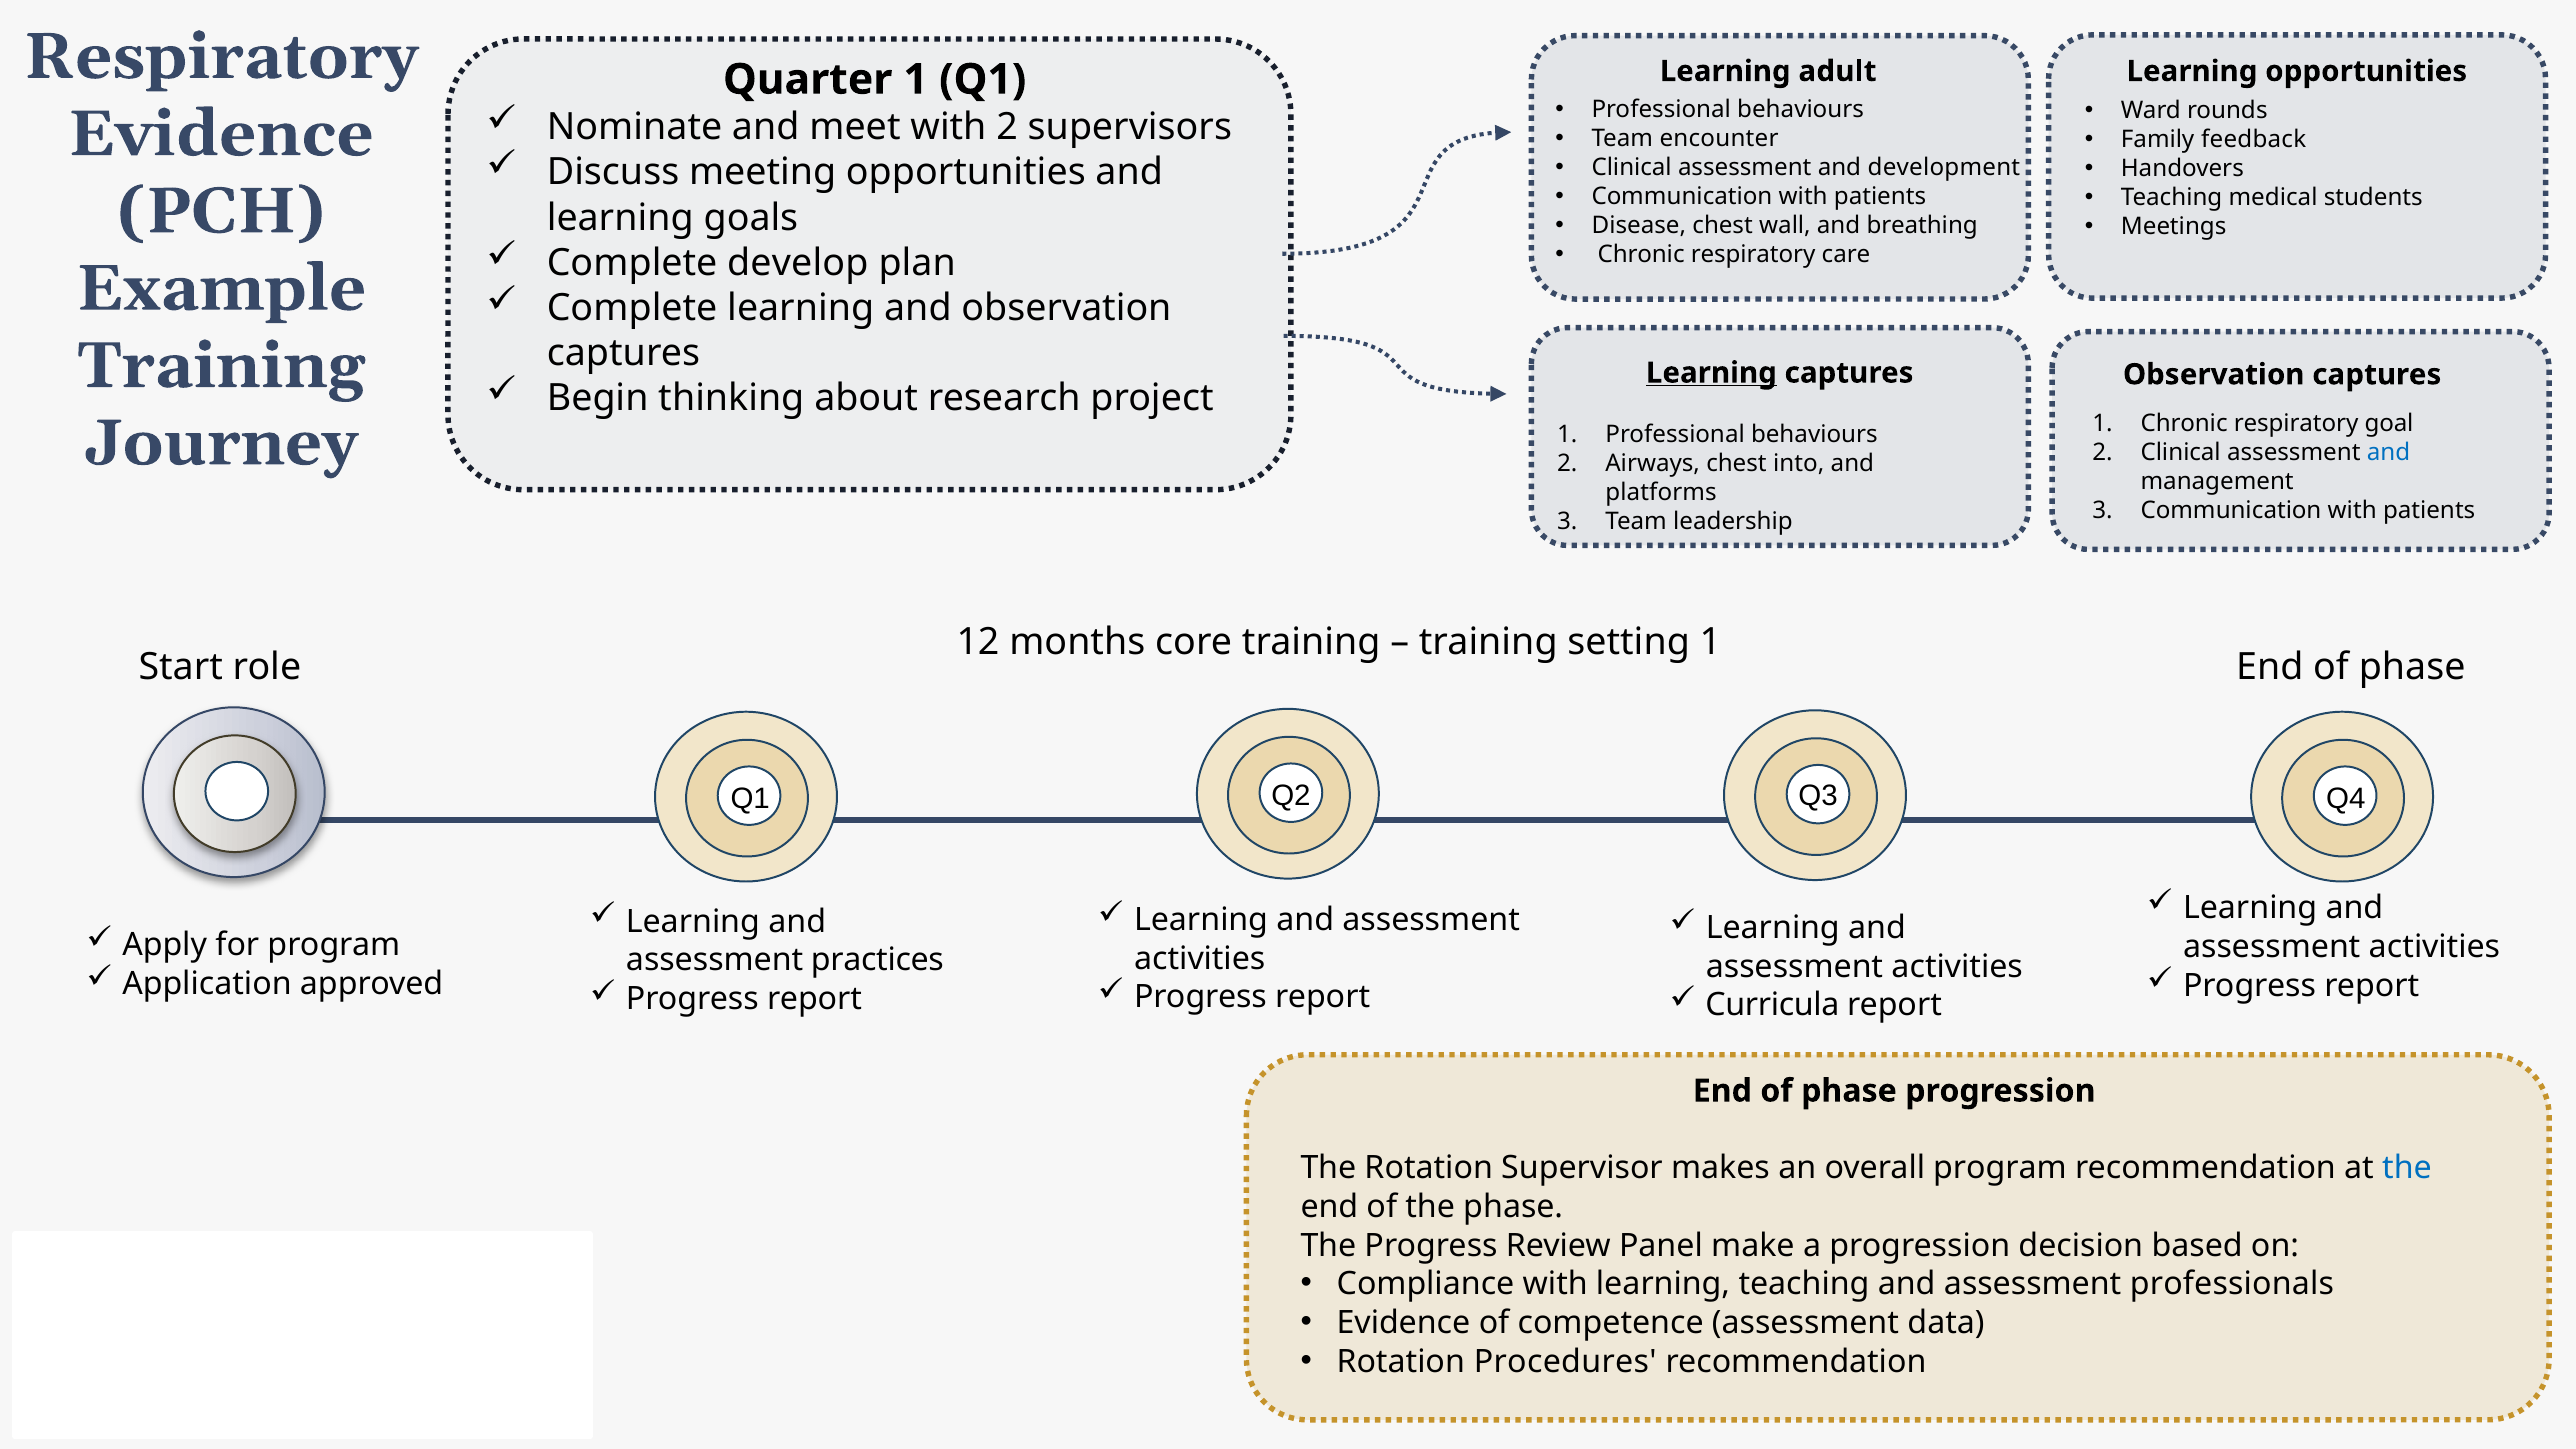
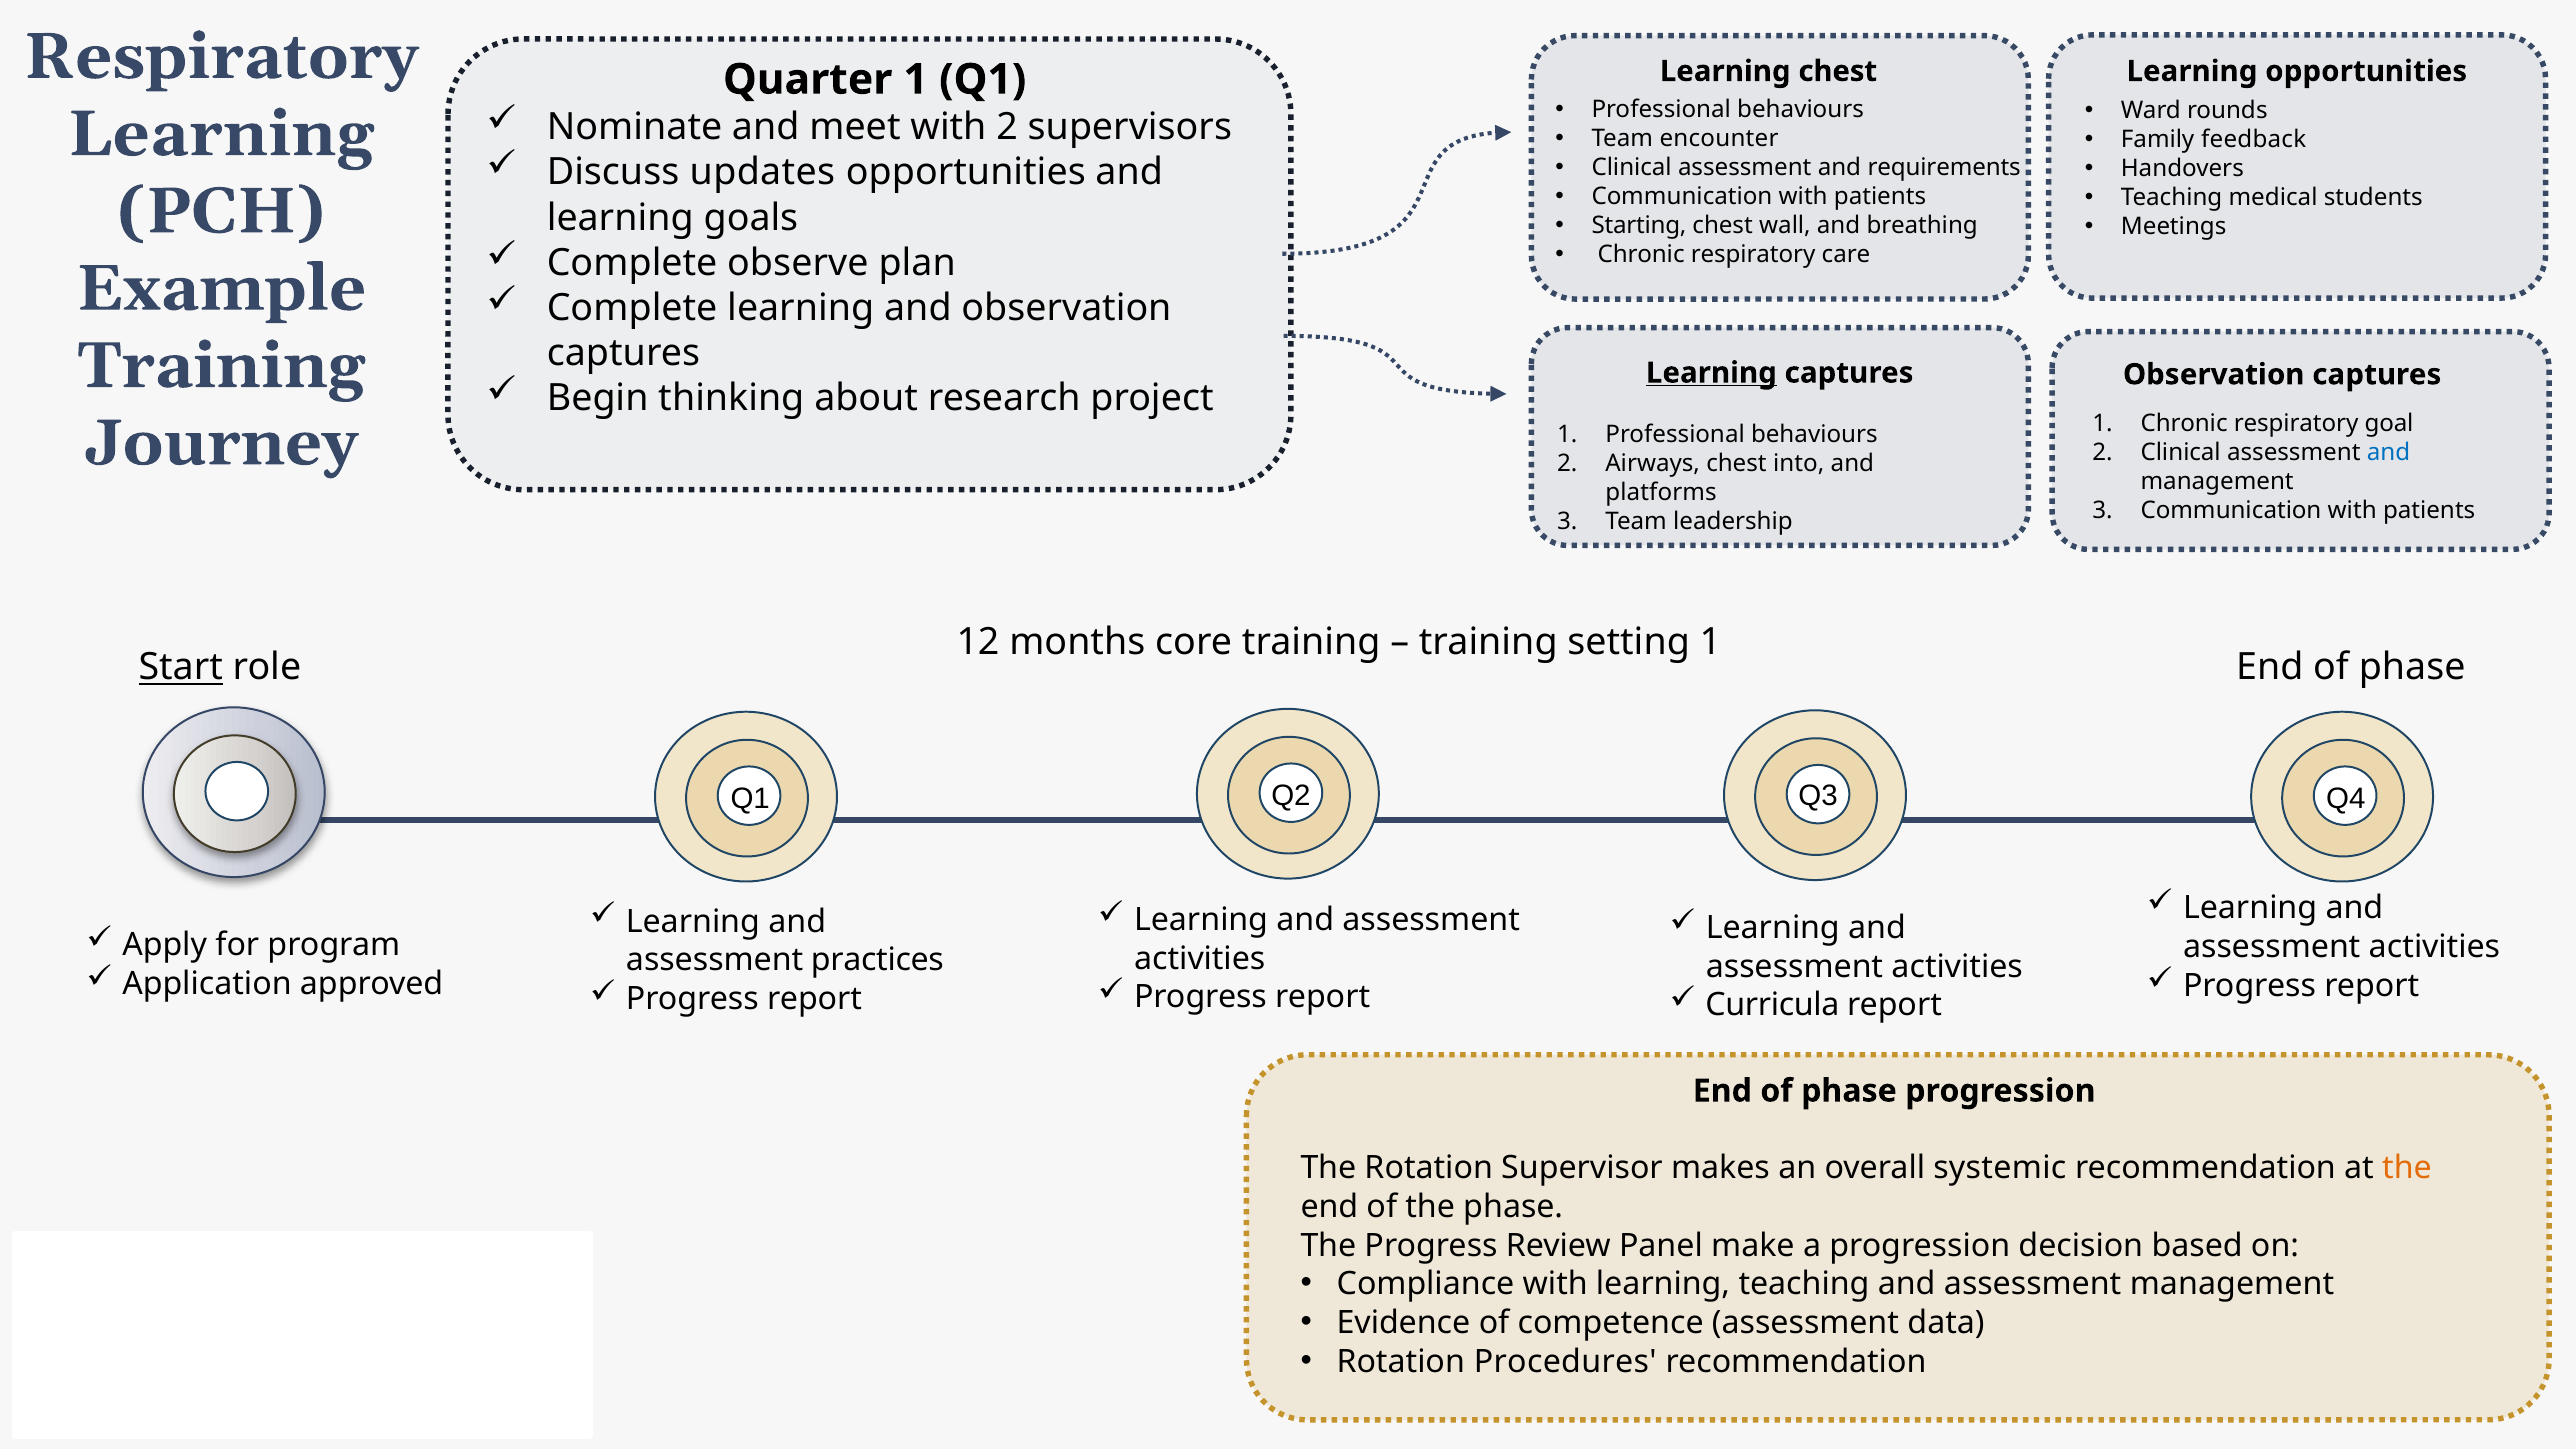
Learning adult: adult -> chest
Evidence at (221, 134): Evidence -> Learning
meeting: meeting -> updates
development: development -> requirements
Disease: Disease -> Starting
develop: develop -> observe
Start underline: none -> present
overall program: program -> systemic
the at (2407, 1168) colour: blue -> orange
assessment professionals: professionals -> management
